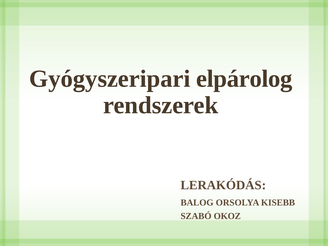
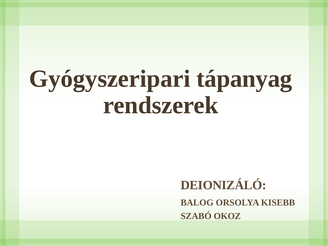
elpárolog: elpárolog -> tápanyag
LERAKÓDÁS: LERAKÓDÁS -> DEIONIZÁLÓ
